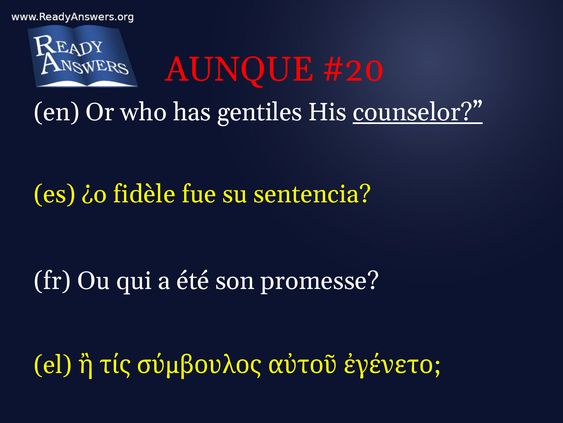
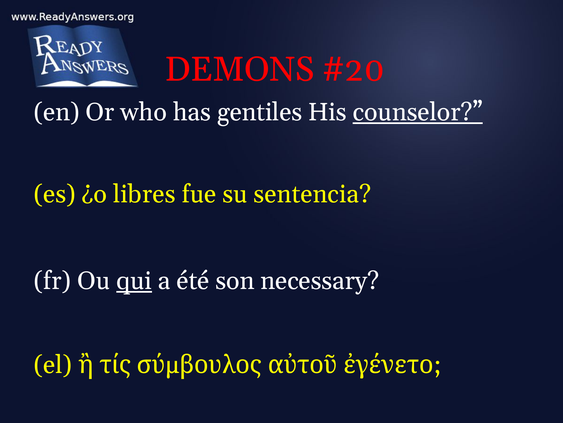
AUNQUE: AUNQUE -> DEMONS
fidèle: fidèle -> libres
qui underline: none -> present
promesse: promesse -> necessary
